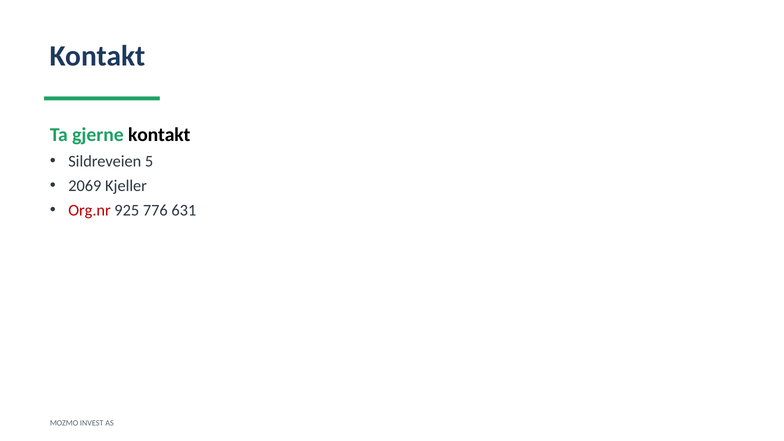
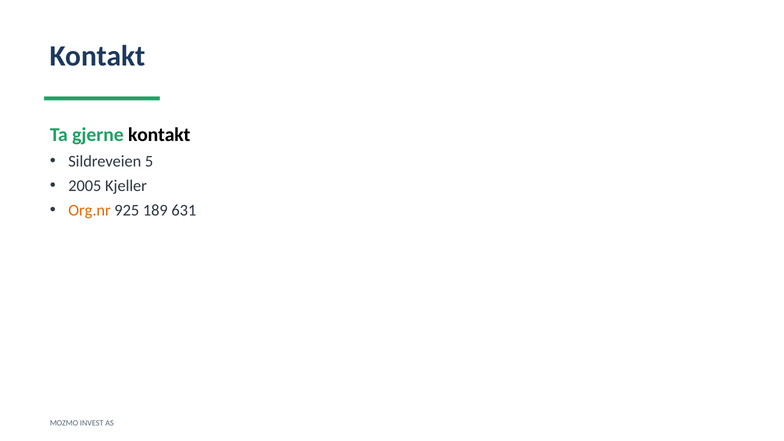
2069: 2069 -> 2005
Org.nr colour: red -> orange
776: 776 -> 189
